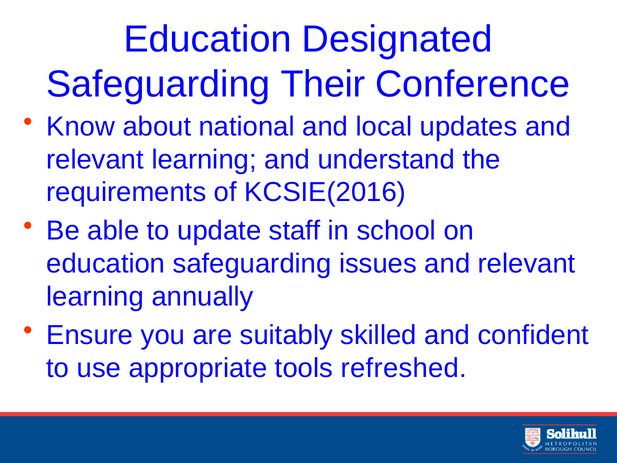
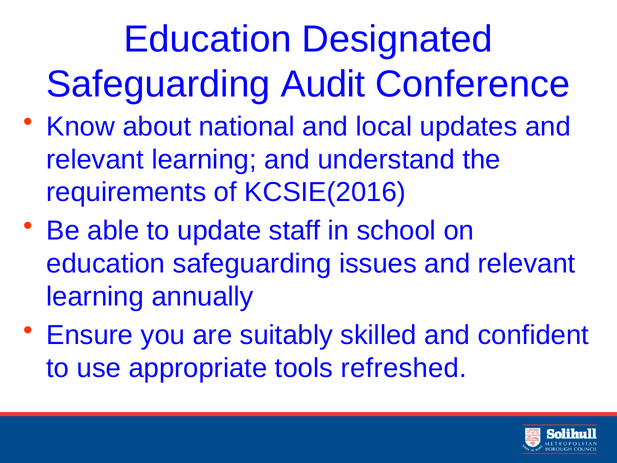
Their: Their -> Audit
